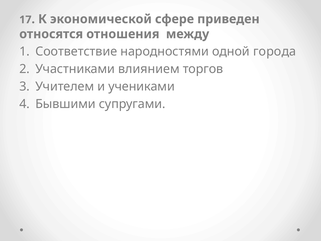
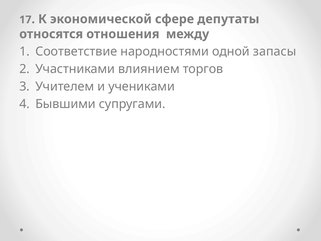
приведен: приведен -> депутаты
города: города -> запасы
